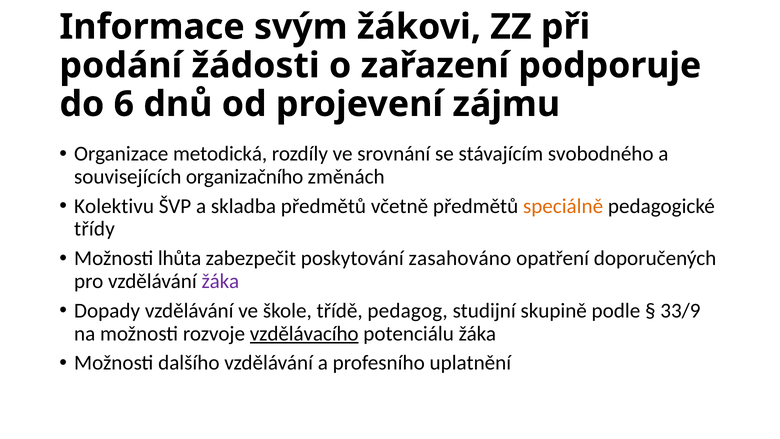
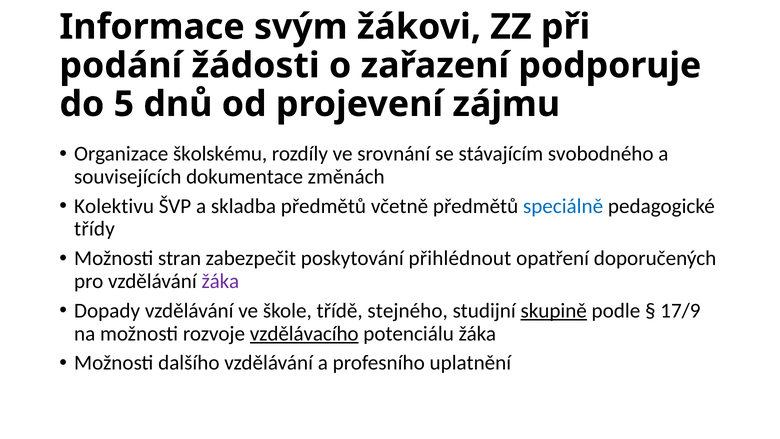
6: 6 -> 5
metodická: metodická -> školskému
organizačního: organizačního -> dokumentace
speciálně colour: orange -> blue
lhůta: lhůta -> stran
zasahováno: zasahováno -> přihlédnout
pedagog: pedagog -> stejného
skupině underline: none -> present
33/9: 33/9 -> 17/9
